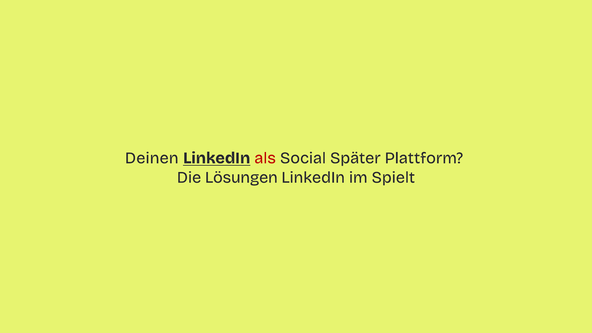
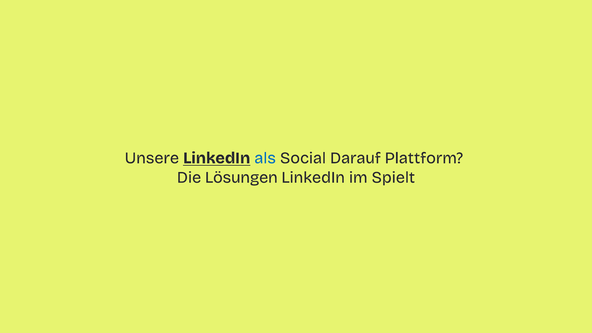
Deinen: Deinen -> Unsere
als colour: red -> blue
Später: Später -> Darauf
